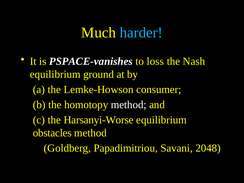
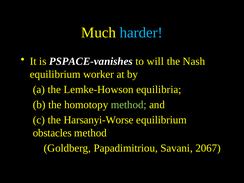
loss: loss -> will
ground: ground -> worker
consumer: consumer -> equilibria
method at (129, 105) colour: white -> light green
2048: 2048 -> 2067
